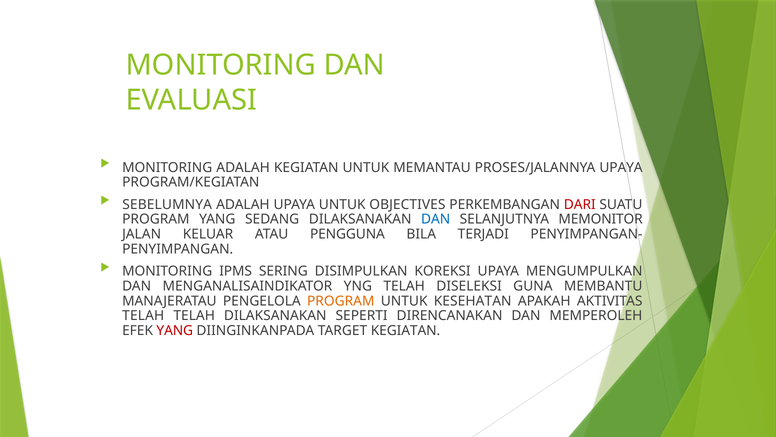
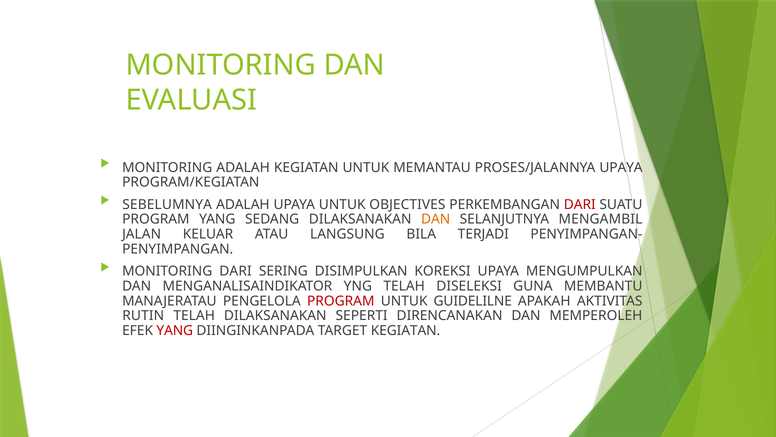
DAN at (436, 219) colour: blue -> orange
MEMONITOR: MEMONITOR -> MENGAMBIL
PENGGUNA: PENGGUNA -> LANGSUNG
MONITORING IPMS: IPMS -> DARI
PROGRAM at (341, 301) colour: orange -> red
KESEHATAN: KESEHATAN -> GUIDELILNE
TELAH at (143, 315): TELAH -> RUTIN
